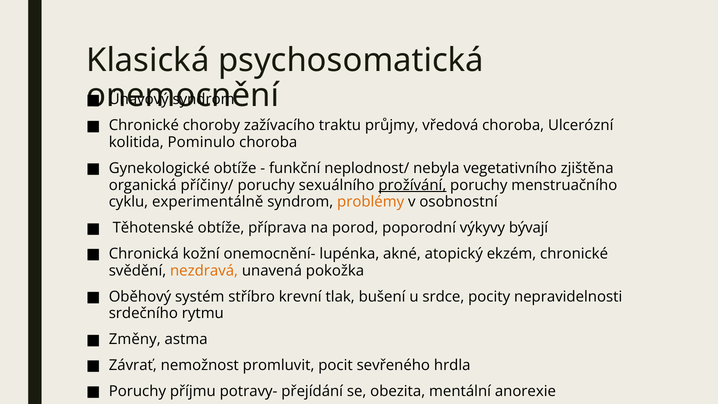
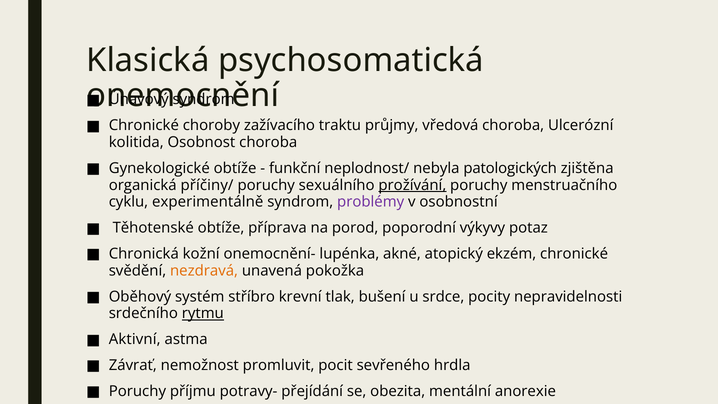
Pominulo: Pominulo -> Osobnost
vegetativního: vegetativního -> patologických
problémy colour: orange -> purple
bývají: bývají -> potaz
rytmu underline: none -> present
Změny: Změny -> Aktivní
